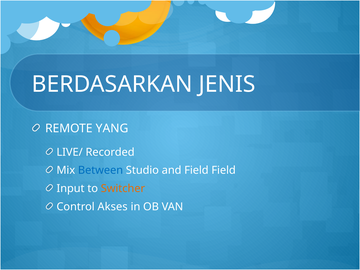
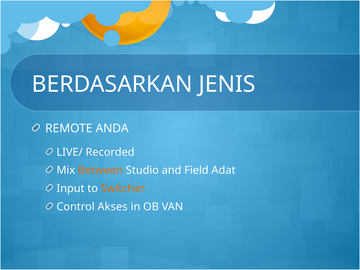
YANG: YANG -> ANDA
Between colour: blue -> orange
Field Field: Field -> Adat
